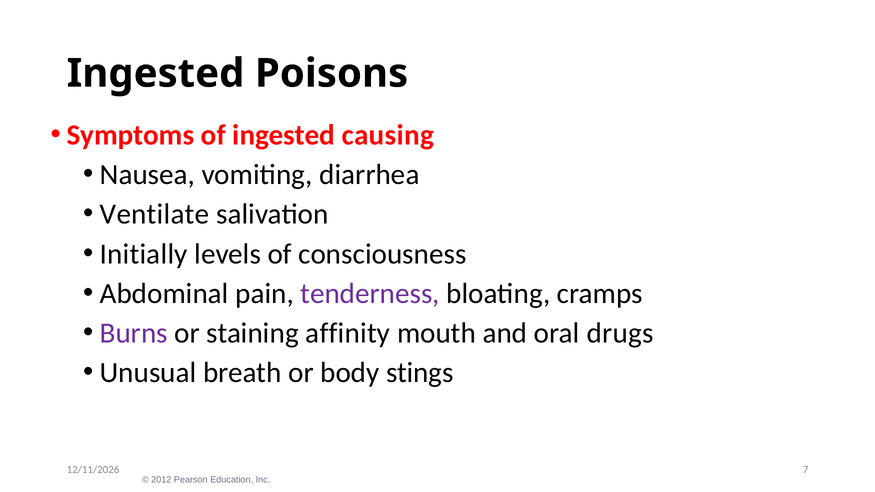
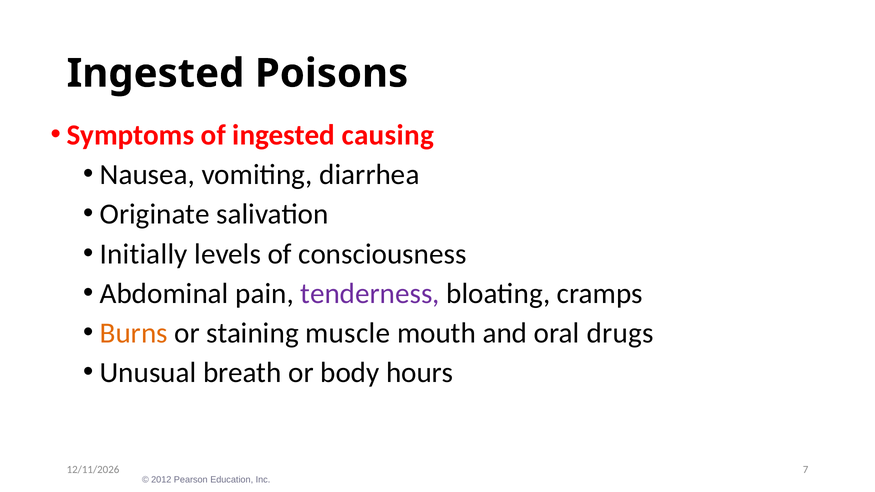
Ventilate: Ventilate -> Originate
Burns colour: purple -> orange
affinity: affinity -> muscle
stings: stings -> hours
